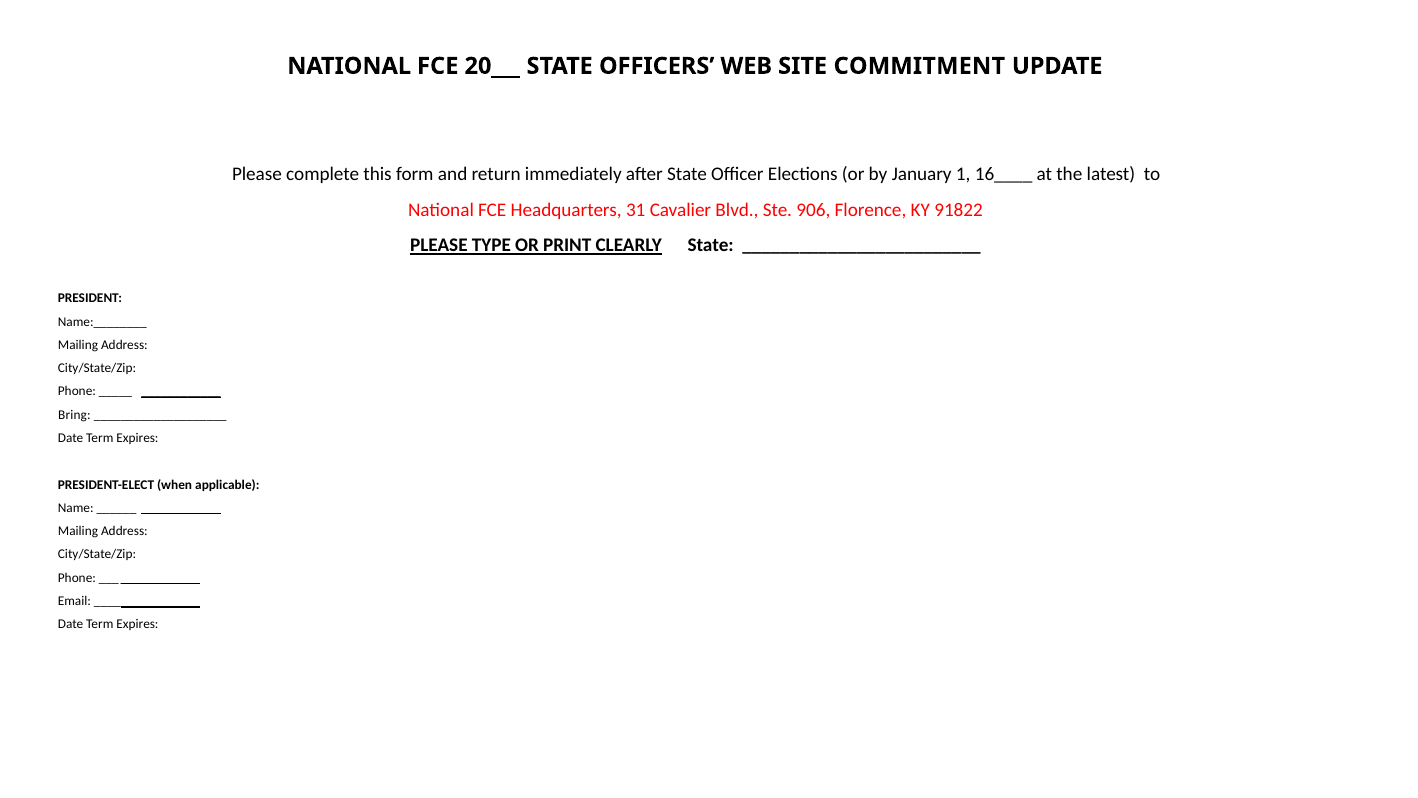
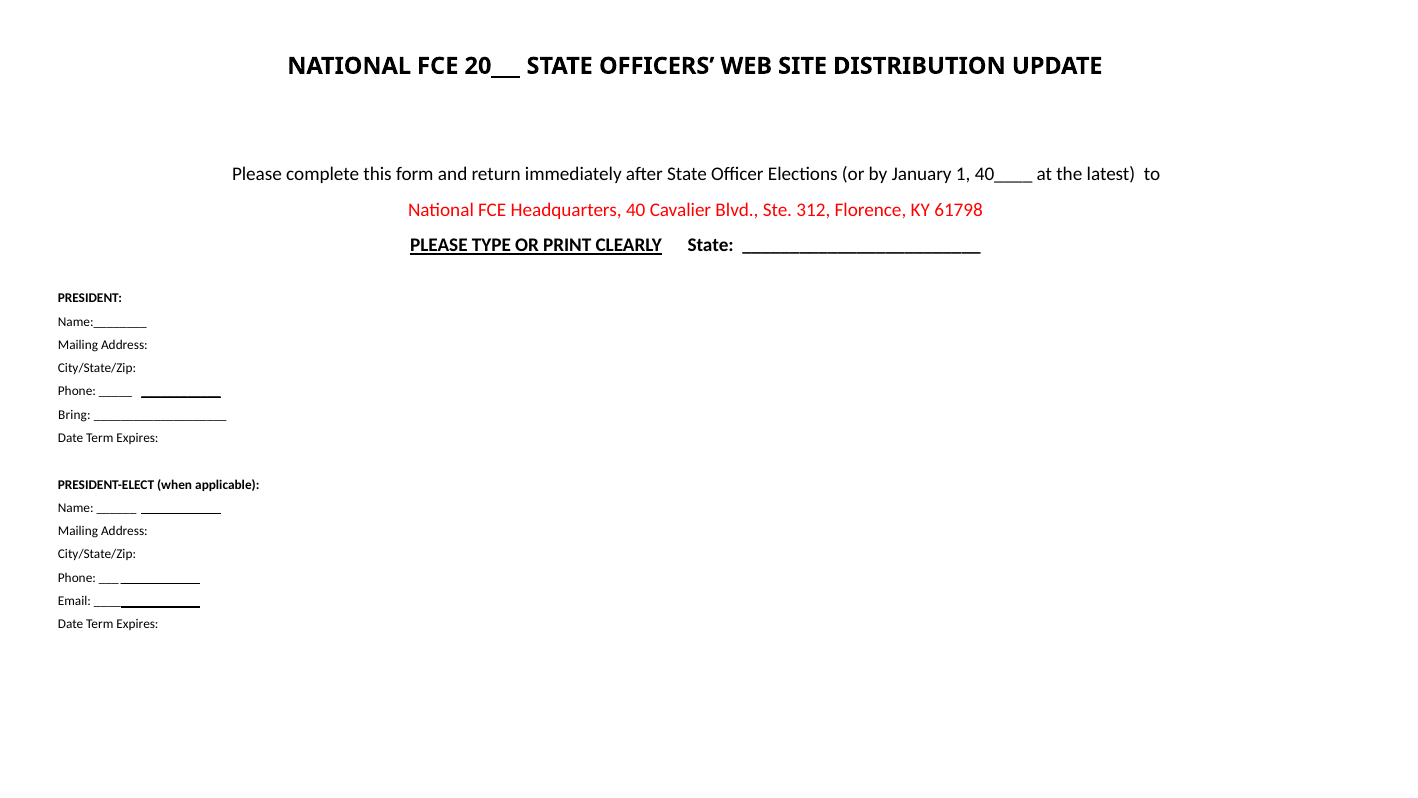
COMMITMENT: COMMITMENT -> DISTRIBUTION
16____: 16____ -> 40____
31: 31 -> 40
906: 906 -> 312
91822: 91822 -> 61798
